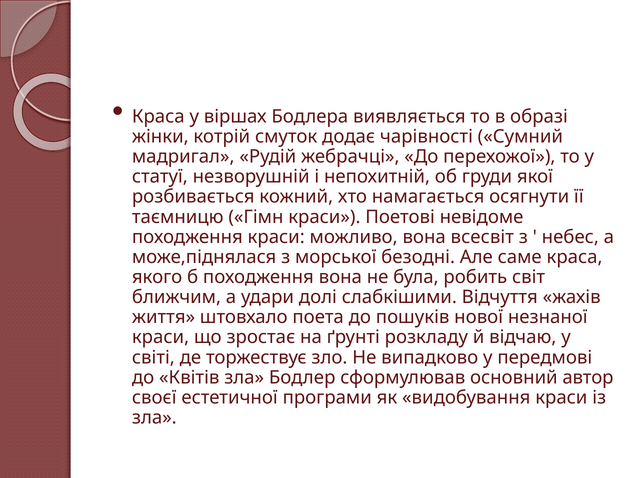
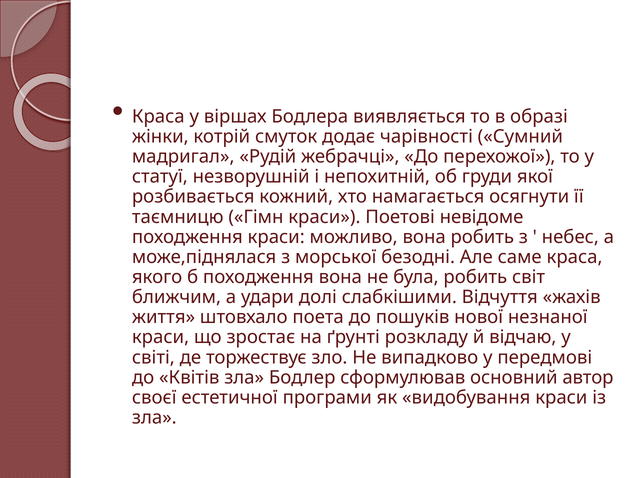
вона всесвіт: всесвіт -> робить
